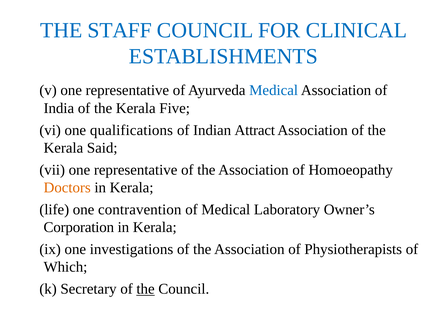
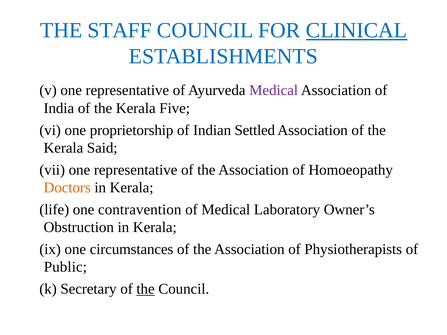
CLINICAL underline: none -> present
Medical at (274, 90) colour: blue -> purple
qualifications: qualifications -> proprietorship
Attract: Attract -> Settled
Corporation: Corporation -> Obstruction
investigations: investigations -> circumstances
Which: Which -> Public
